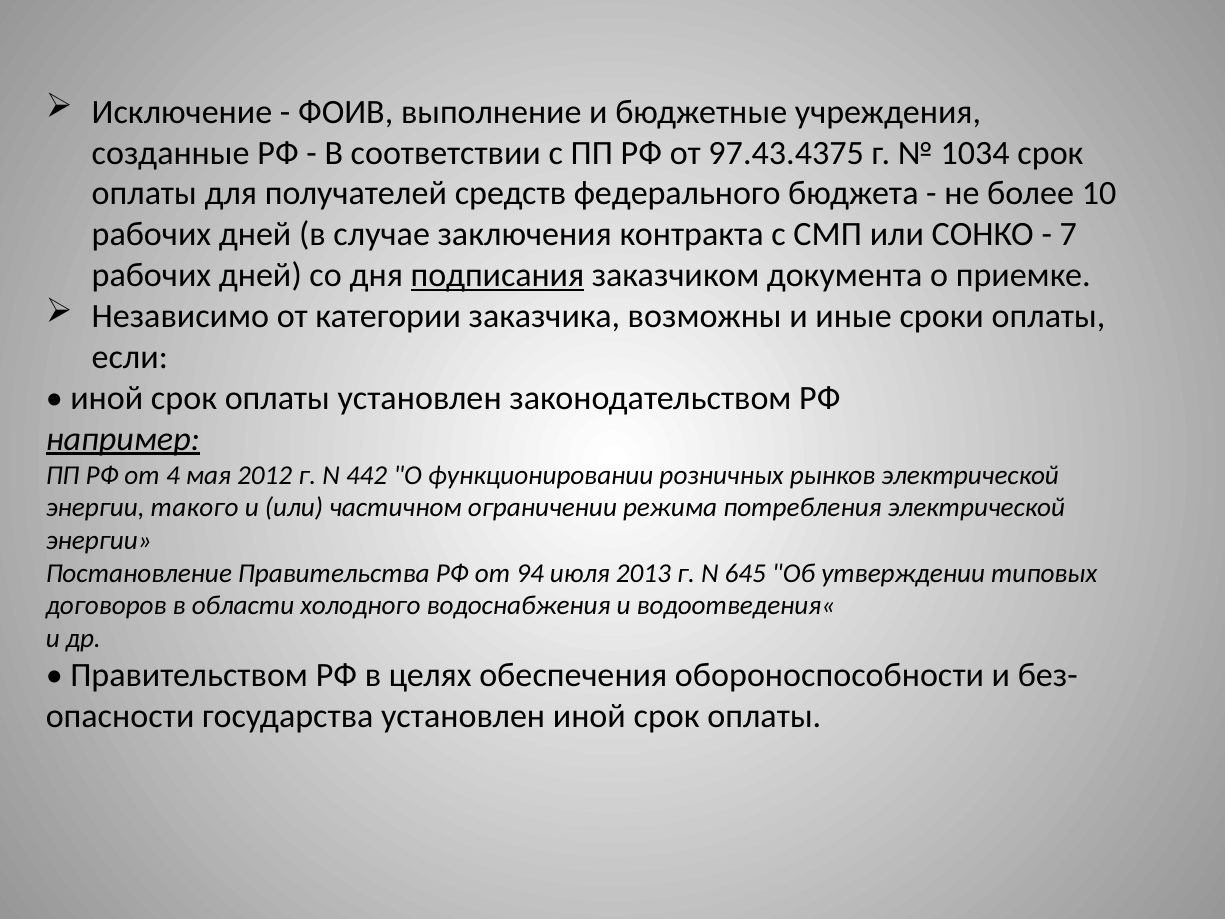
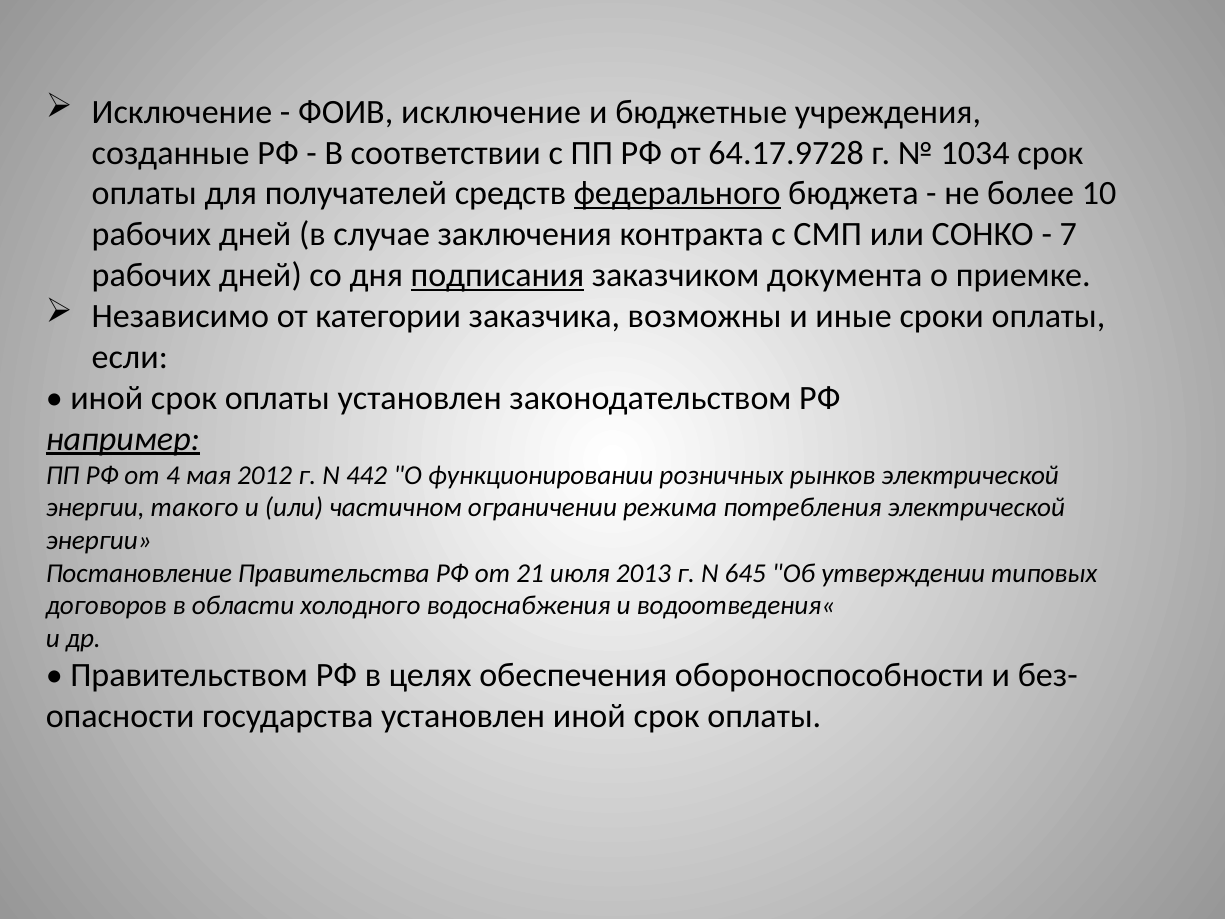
ФОИВ выполнение: выполнение -> исключение
97.43.4375: 97.43.4375 -> 64.17.9728
федерального underline: none -> present
94: 94 -> 21
